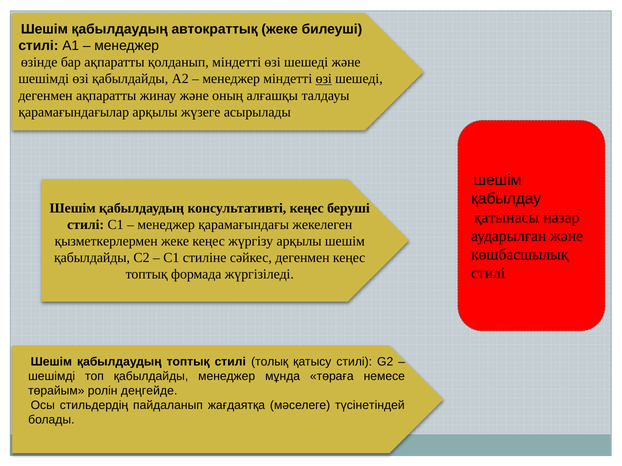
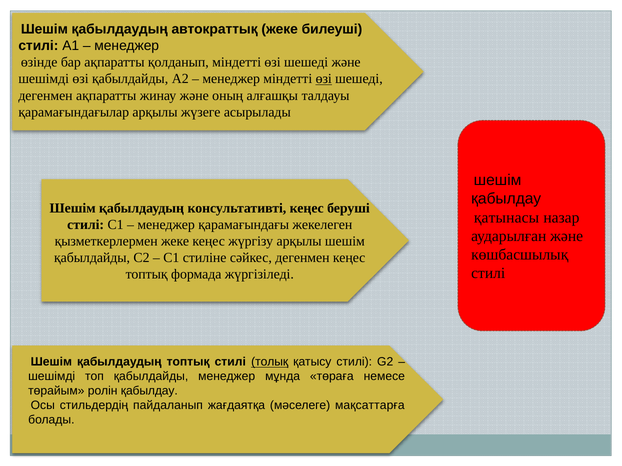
толық underline: none -> present
ролін деңгейде: деңгейде -> қабылдау
түсінетіндей: түсінетіндей -> мақсаттарға
